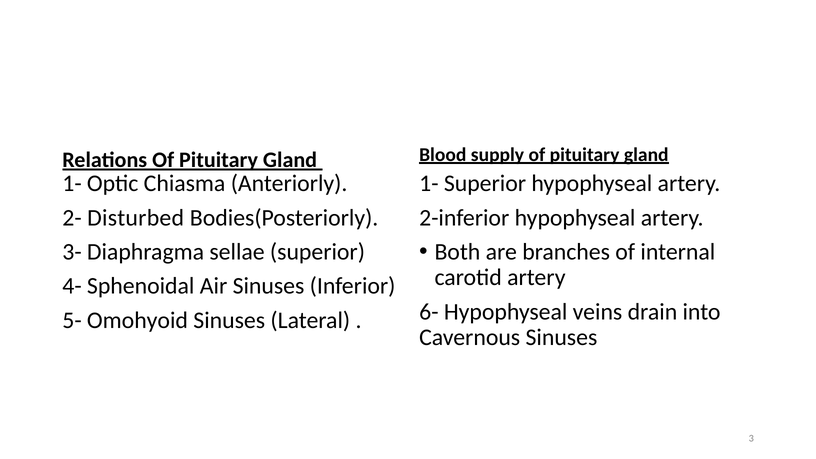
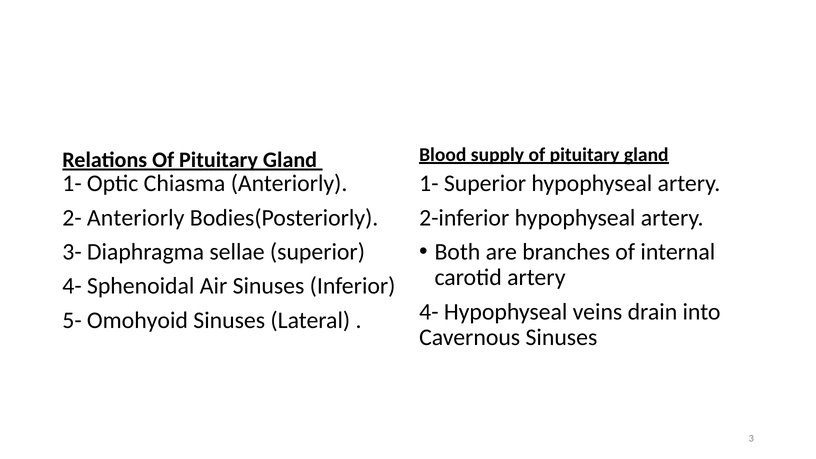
2- Disturbed: Disturbed -> Anteriorly
6- at (429, 312): 6- -> 4-
